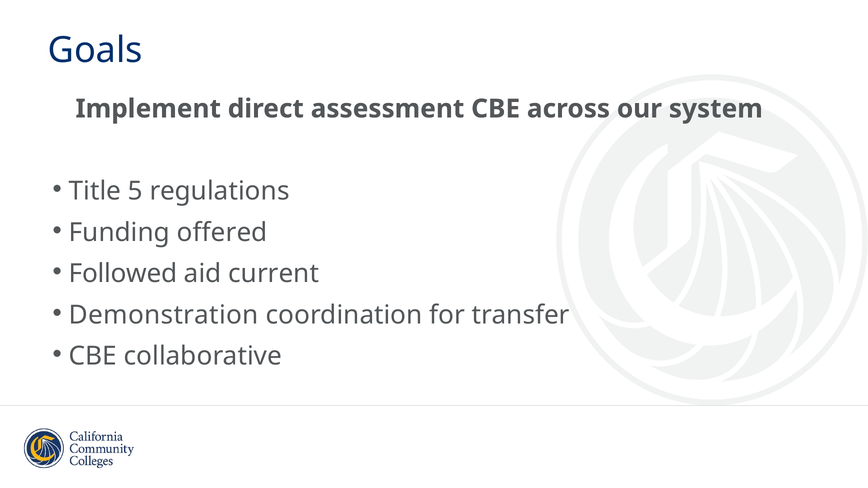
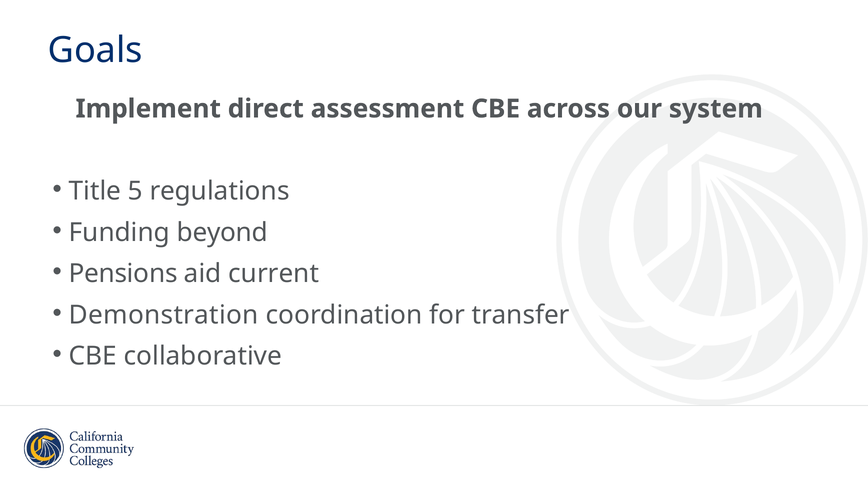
offered: offered -> beyond
Followed: Followed -> Pensions
